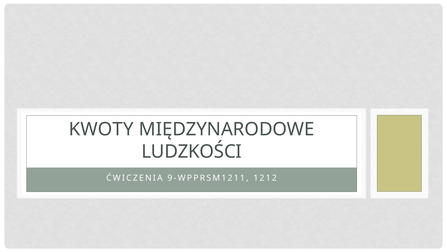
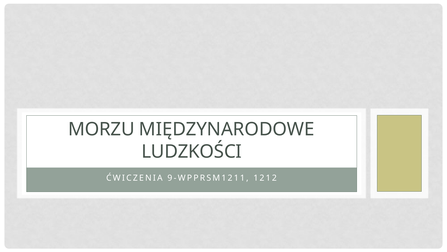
KWOTY: KWOTY -> MORZU
